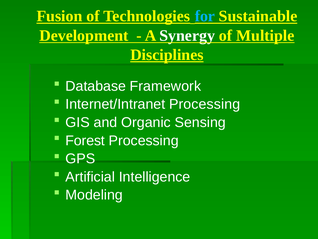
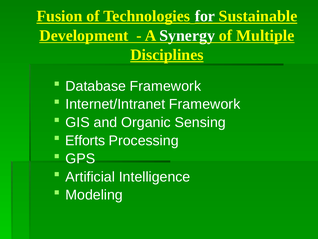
for colour: light blue -> white
Internet/Intranet Processing: Processing -> Framework
Forest: Forest -> Efforts
